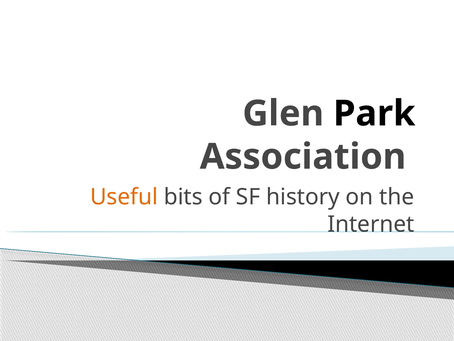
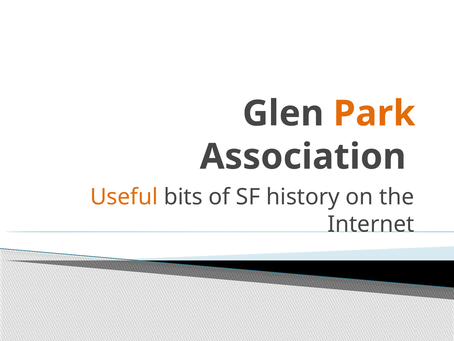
Park colour: black -> orange
